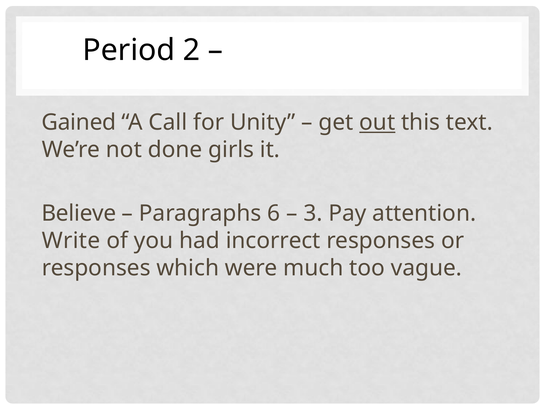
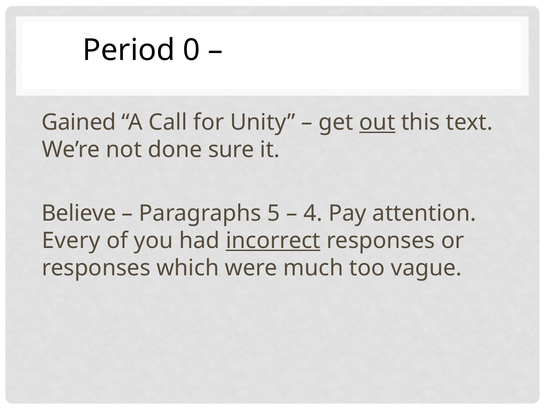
2: 2 -> 0
girls: girls -> sure
6: 6 -> 5
3: 3 -> 4
Write: Write -> Every
incorrect underline: none -> present
